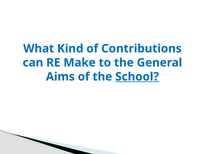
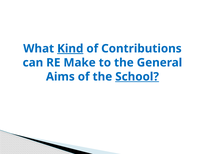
Kind underline: none -> present
